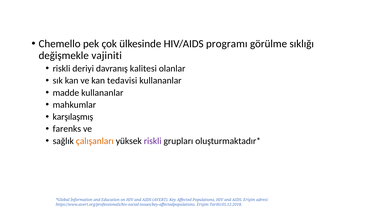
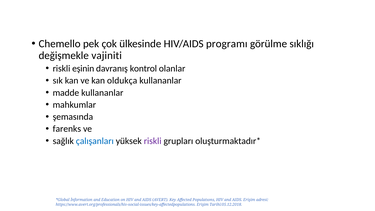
deriyi: deriyi -> eşinin
kalitesi: kalitesi -> kontrol
tedavisi: tedavisi -> oldukça
karşılaşmış: karşılaşmış -> şemasında
çalışanları colour: orange -> blue
